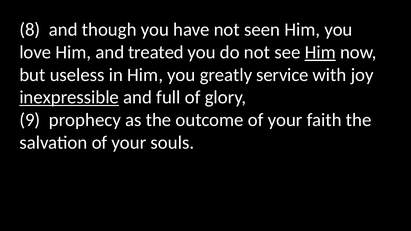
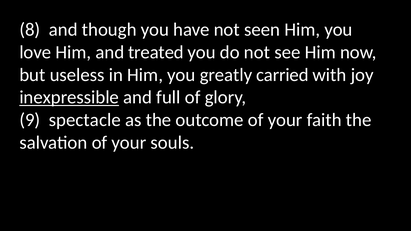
Him at (320, 52) underline: present -> none
service: service -> carried
prophecy: prophecy -> spectacle
